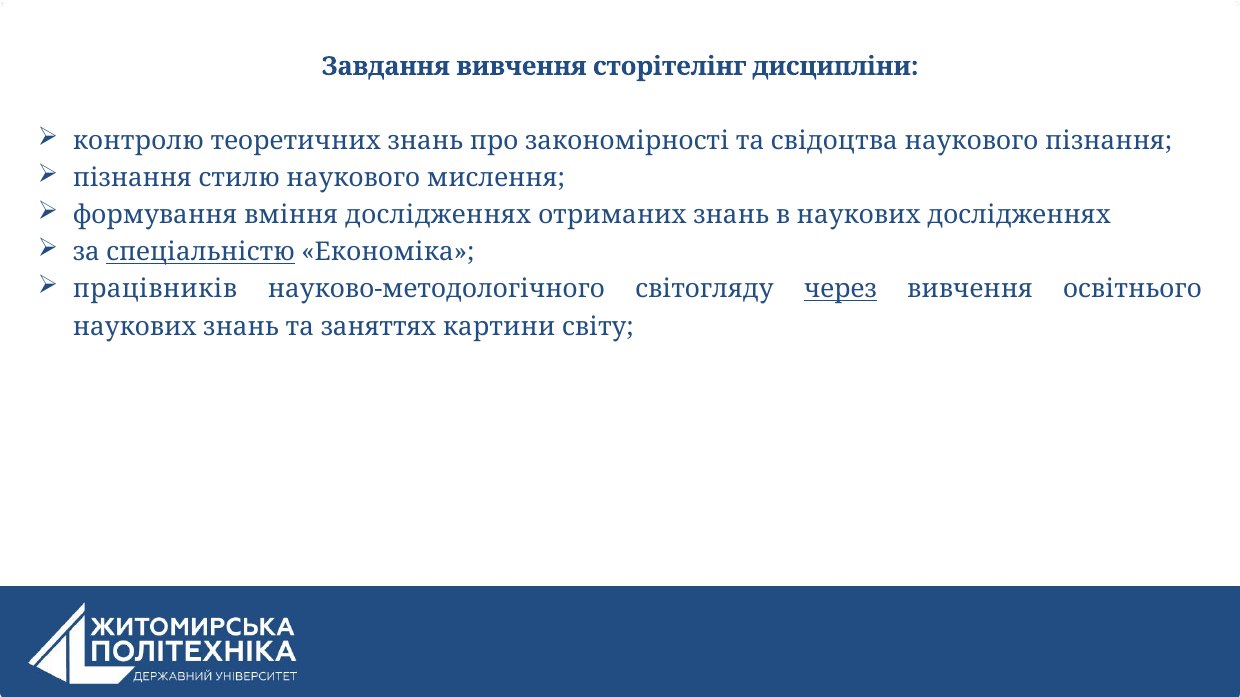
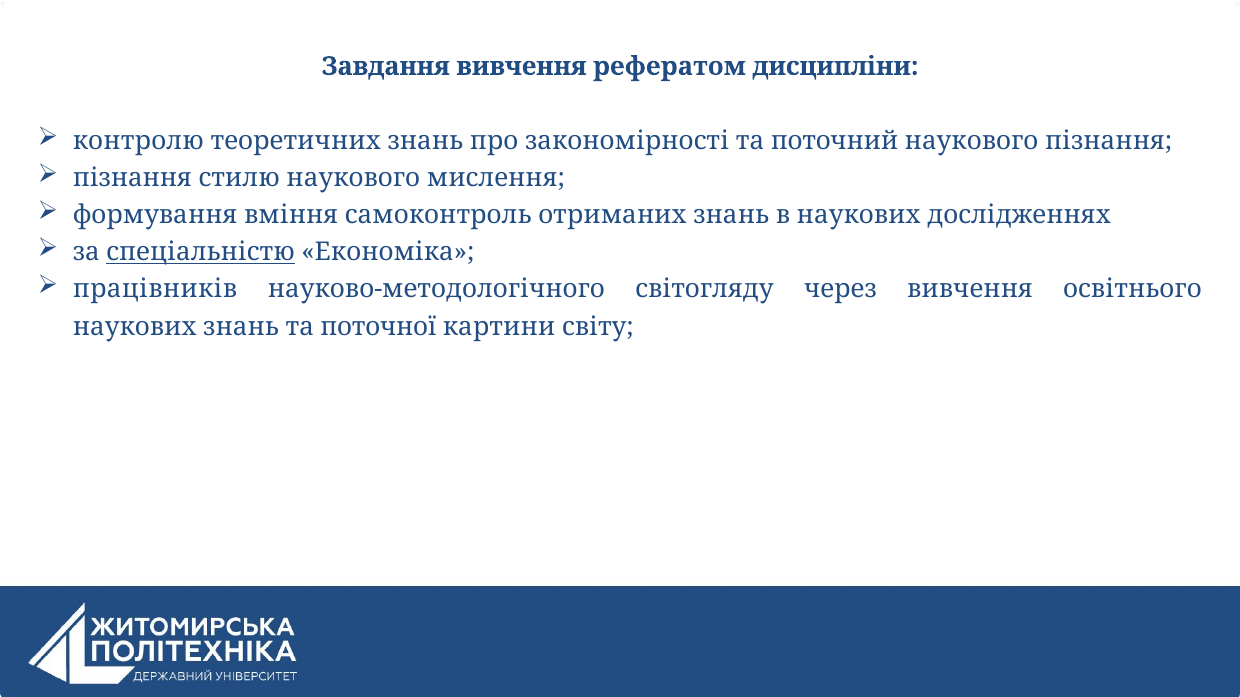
сторітелінг: сторітелінг -> рефератом
свідоцтва: свідоцтва -> поточний
вміння дослідженнях: дослідженнях -> самоконтроль
через underline: present -> none
заняттях: заняттях -> поточної
